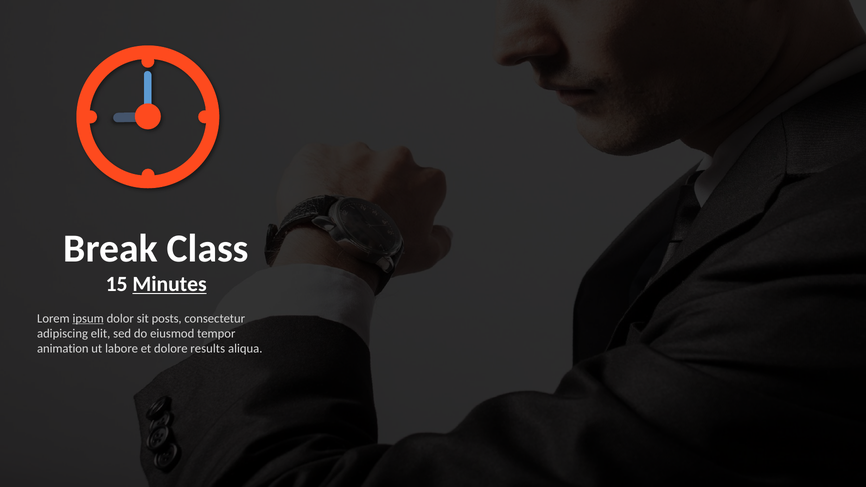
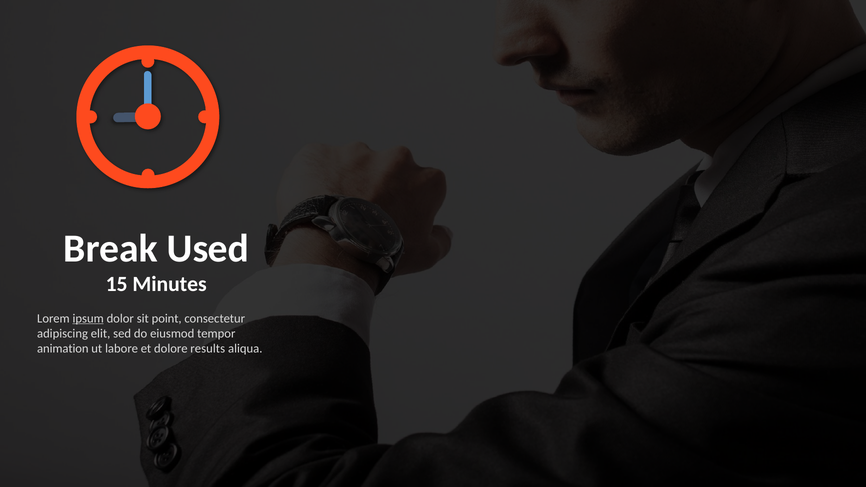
Class: Class -> Used
Minutes underline: present -> none
posts: posts -> point
